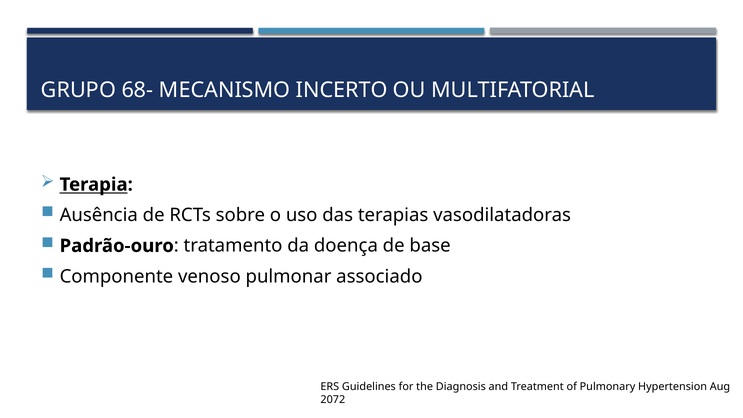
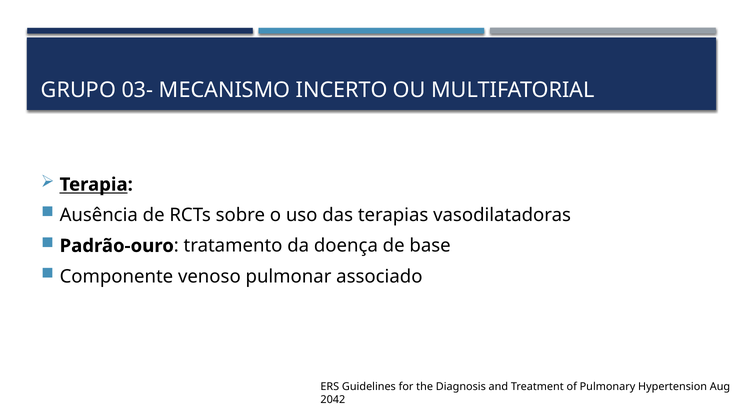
68-: 68- -> 03-
2072: 2072 -> 2042
